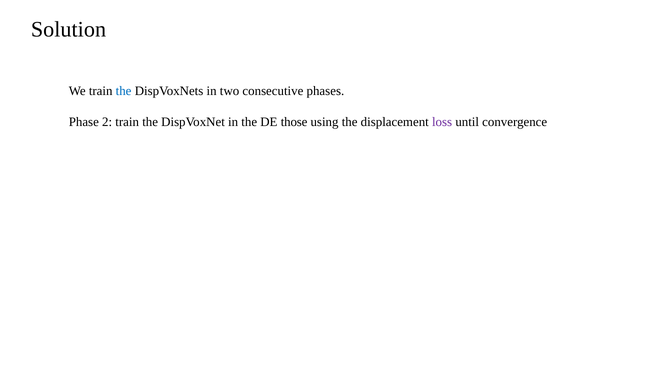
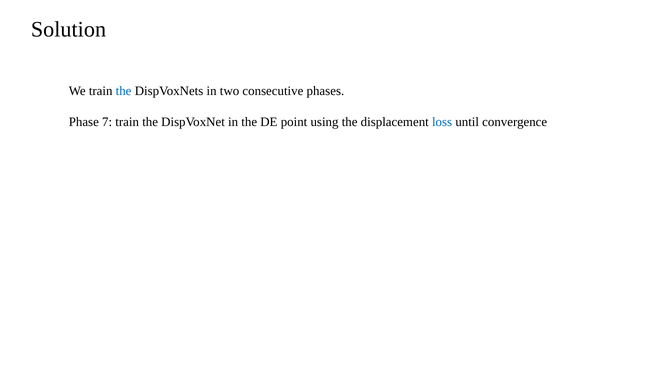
2: 2 -> 7
those: those -> point
loss colour: purple -> blue
